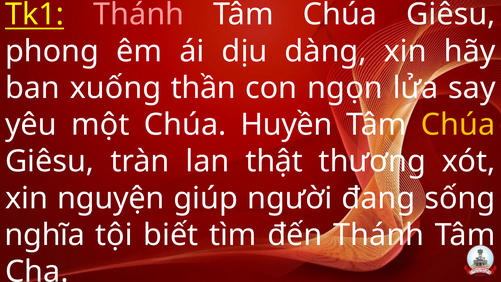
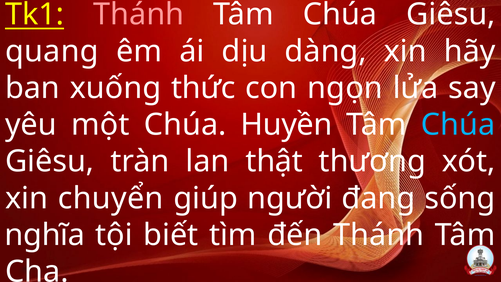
phong: phong -> quang
thần: thần -> thức
Chúa at (458, 125) colour: yellow -> light blue
nguyện: nguyện -> chuyển
